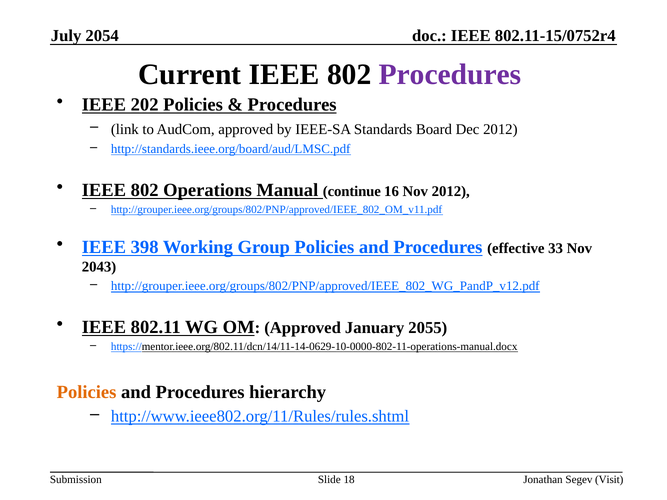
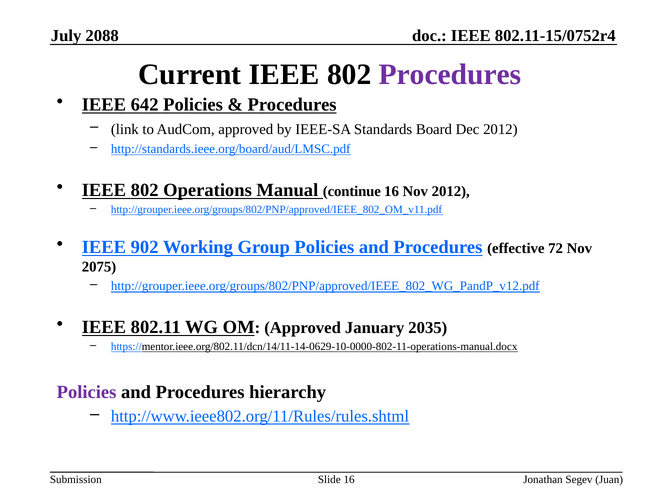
2054: 2054 -> 2088
202: 202 -> 642
398: 398 -> 902
33: 33 -> 72
2043: 2043 -> 2075
2055: 2055 -> 2035
Policies at (87, 392) colour: orange -> purple
Slide 18: 18 -> 16
Visit: Visit -> Juan
